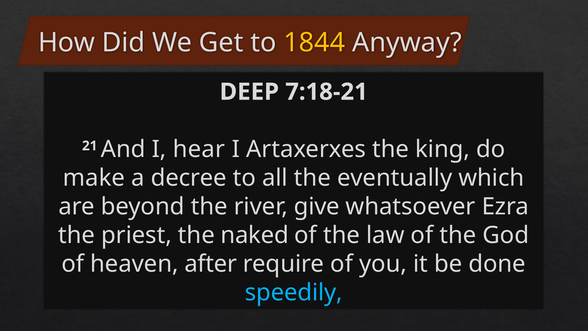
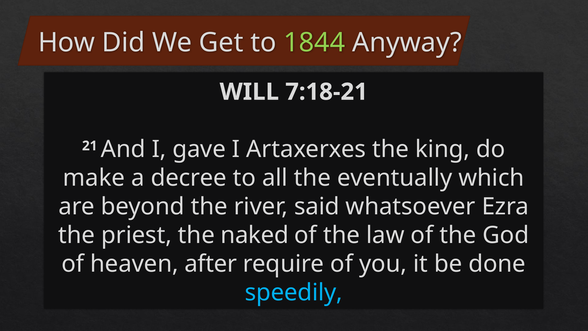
1844 colour: yellow -> light green
DEEP: DEEP -> WILL
hear: hear -> gave
give: give -> said
